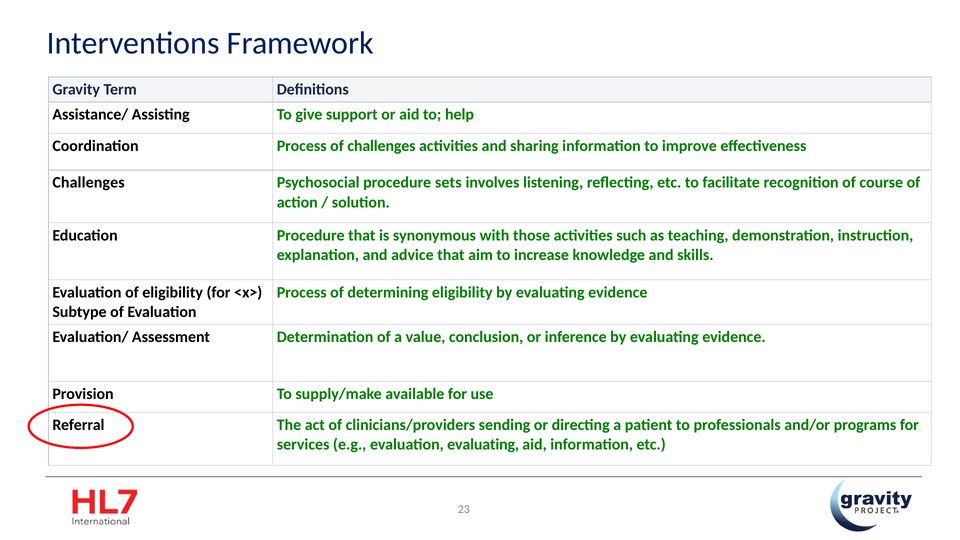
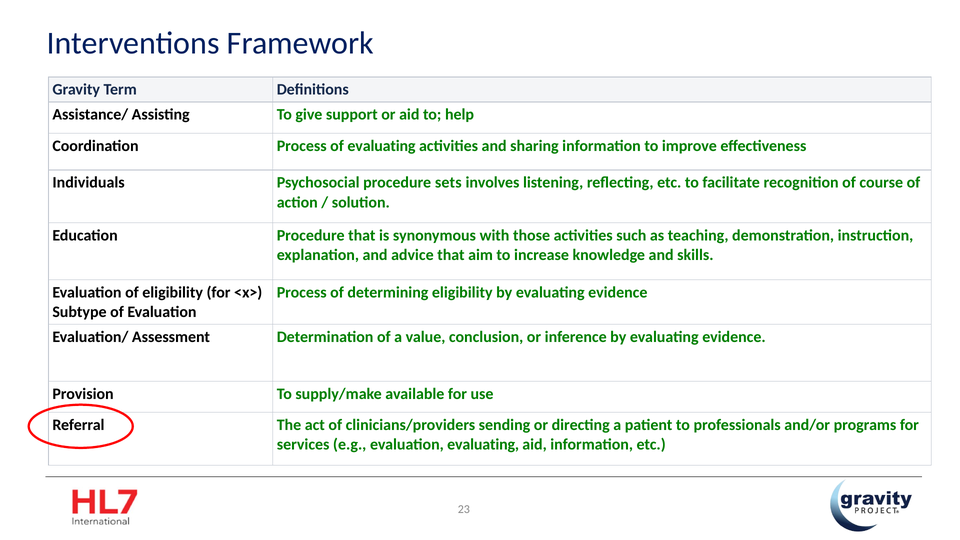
of challenges: challenges -> evaluating
Challenges at (89, 183): Challenges -> Individuals
